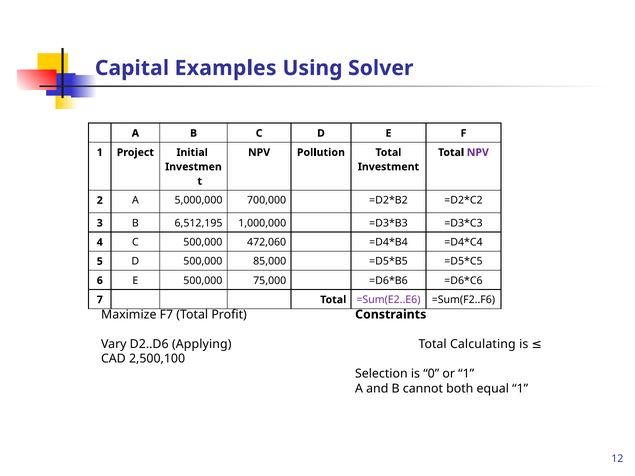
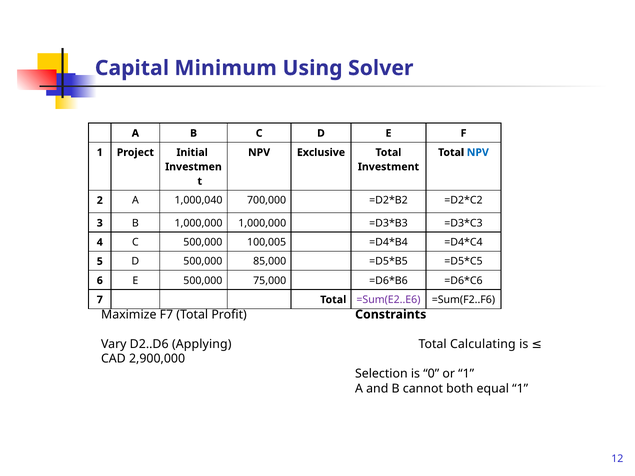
Examples: Examples -> Minimum
Pollution: Pollution -> Exclusive
NPV at (478, 152) colour: purple -> blue
5,000,000: 5,000,000 -> 1,000,040
B 6,512,195: 6,512,195 -> 1,000,000
472,060: 472,060 -> 100,005
2,500,100: 2,500,100 -> 2,900,000
